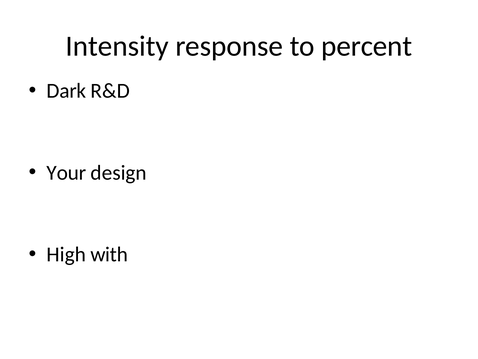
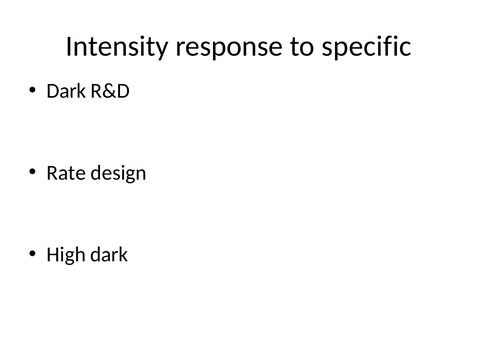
percent: percent -> specific
Your: Your -> Rate
High with: with -> dark
